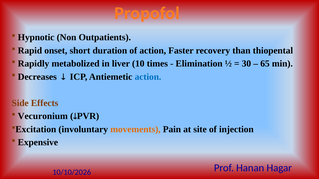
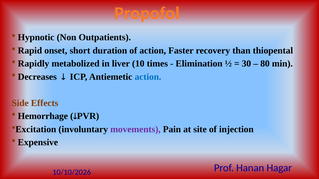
65: 65 -> 80
Vecuronium: Vecuronium -> Hemorrhage
movements colour: orange -> purple
